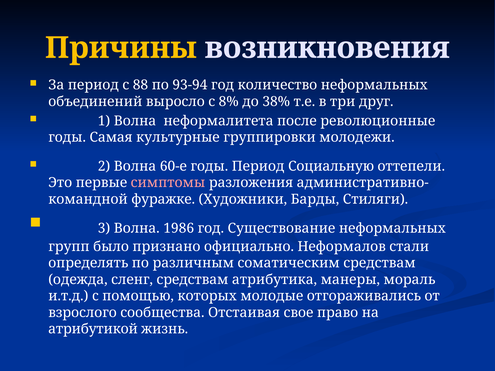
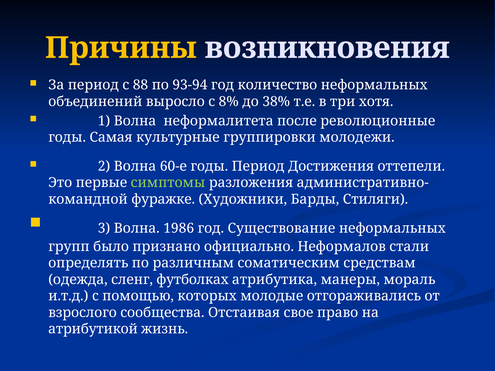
друг: друг -> хотя
Социальную: Социальную -> Достижения
симптомы colour: pink -> light green
сленг средствам: средствам -> футболках
